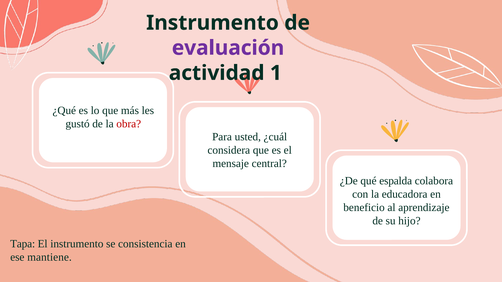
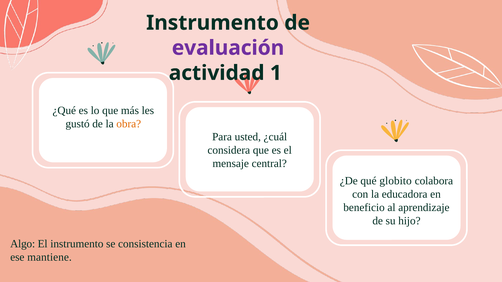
obra colour: red -> orange
espalda: espalda -> globito
Tapa: Tapa -> Algo
